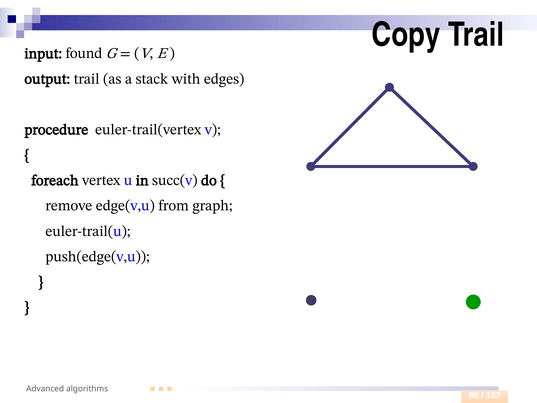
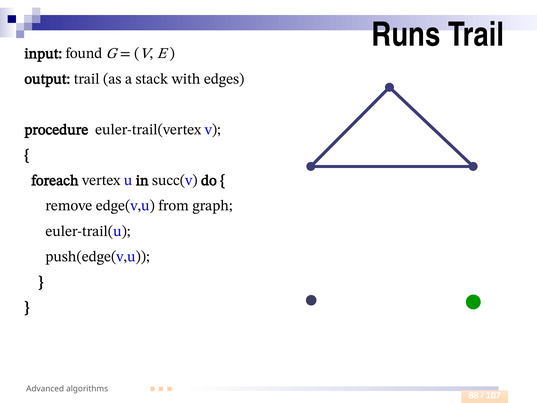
Copy: Copy -> Runs
